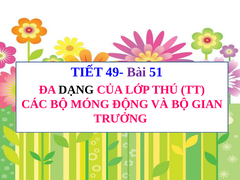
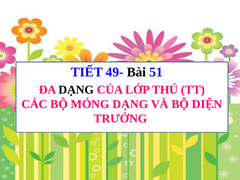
Bài colour: purple -> black
MÓNG ĐỘNG: ĐỘNG -> DẠNG
GIAN: GIAN -> DIỆN
